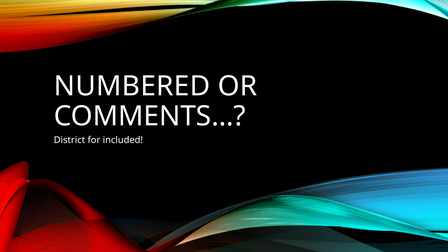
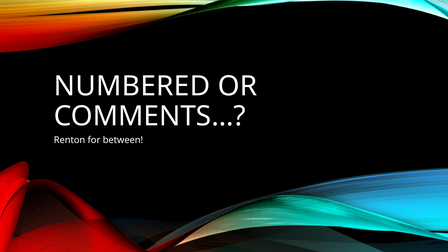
District: District -> Renton
included: included -> between
